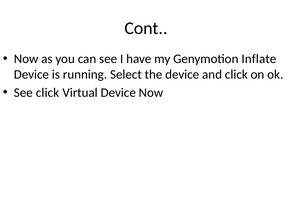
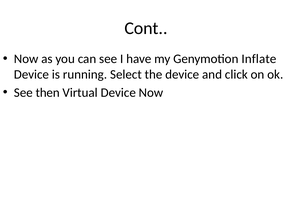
See click: click -> then
